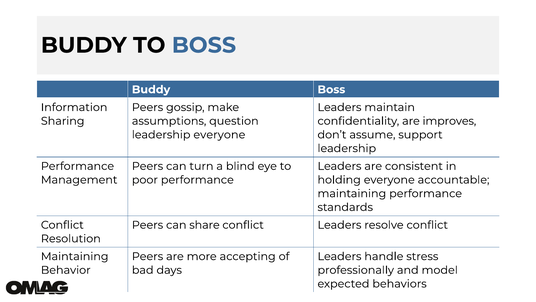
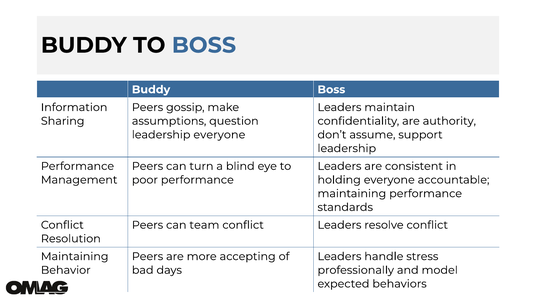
improves: improves -> authority
share: share -> team
